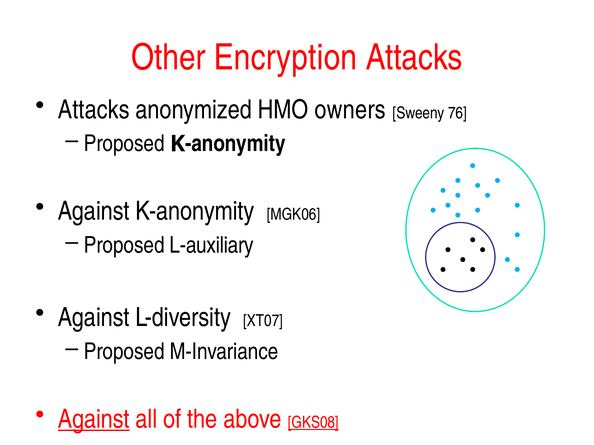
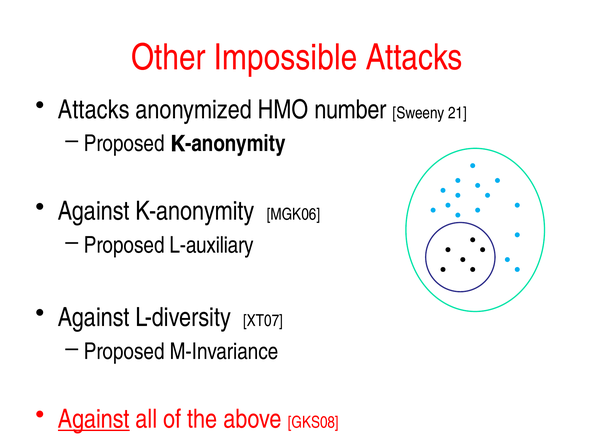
Encryption: Encryption -> Impossible
owners: owners -> number
76: 76 -> 21
GKS08 underline: present -> none
